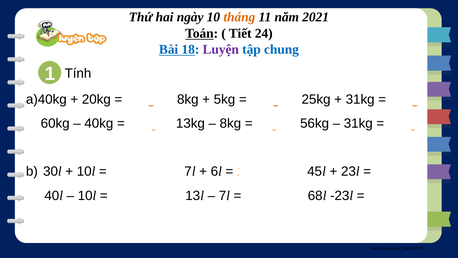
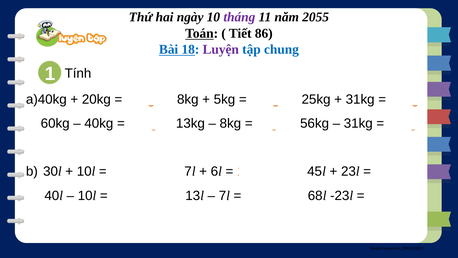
tháng colour: orange -> purple
2021: 2021 -> 2055
24: 24 -> 86
